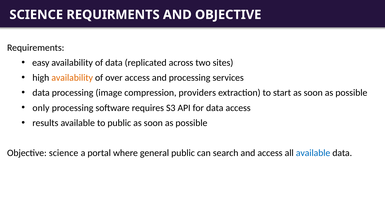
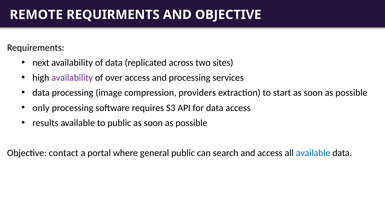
SCIENCE at (36, 15): SCIENCE -> REMOTE
easy: easy -> next
availability at (72, 78) colour: orange -> purple
Objective science: science -> contact
